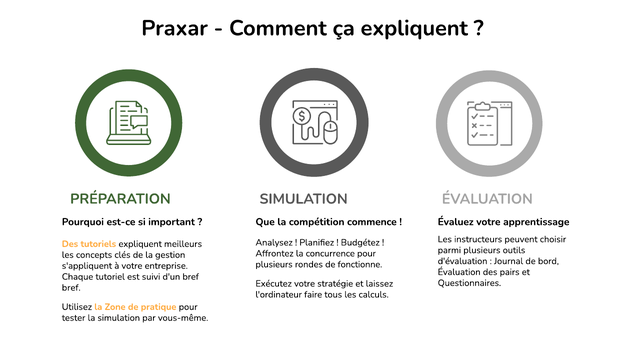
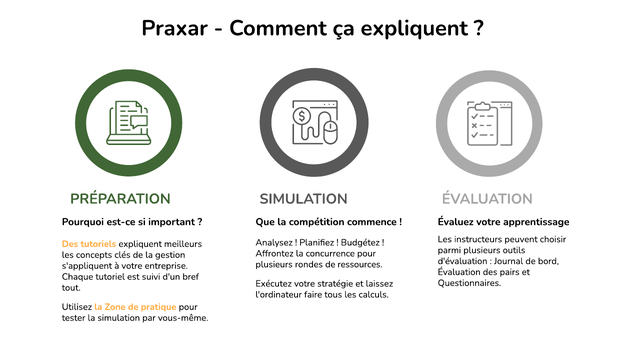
fonctionne: fonctionne -> ressources
bref at (71, 288): bref -> tout
